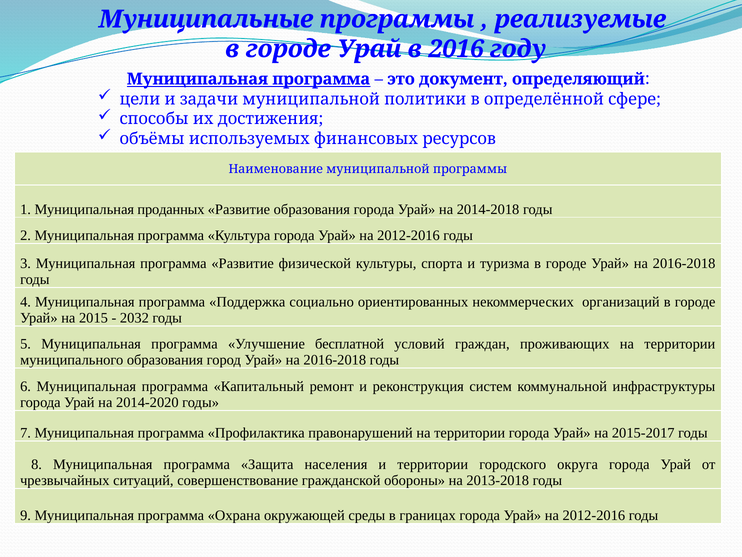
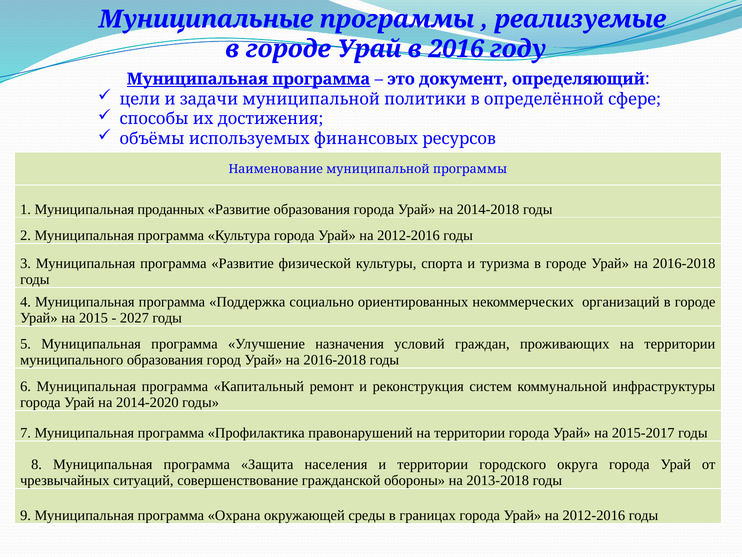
2032: 2032 -> 2027
бесплатной: бесплатной -> назначения
